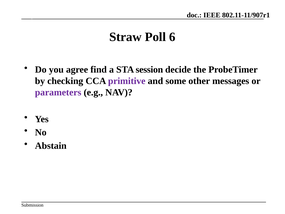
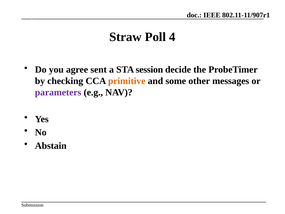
6: 6 -> 4
find: find -> sent
primitive colour: purple -> orange
